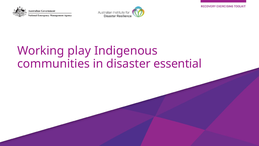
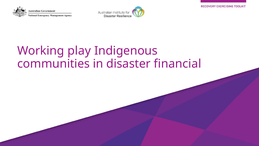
essential: essential -> financial
